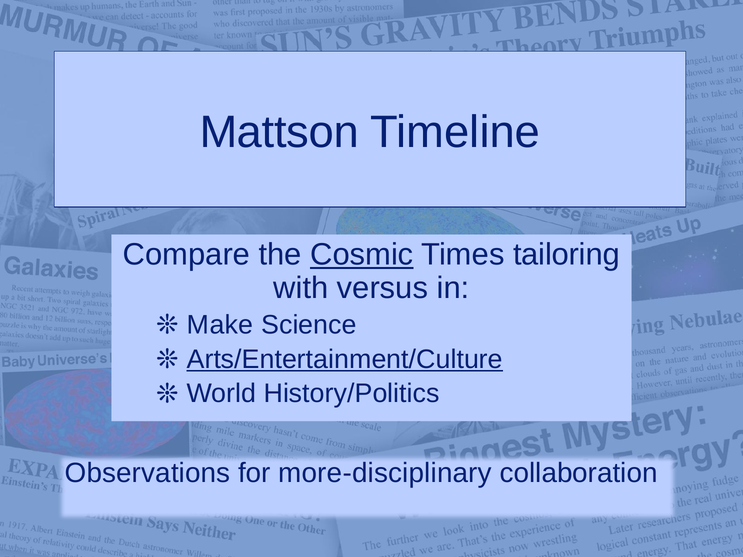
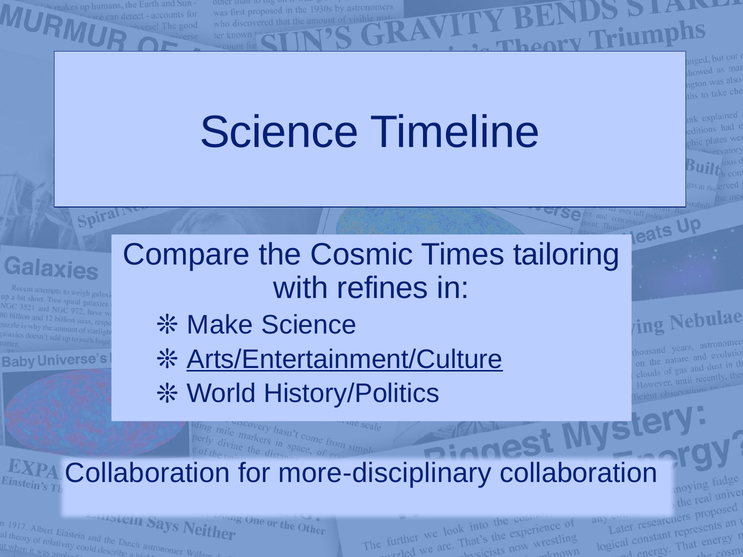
Mattson at (279, 132): Mattson -> Science
Cosmic underline: present -> none
versus: versus -> refines
Observations at (148, 473): Observations -> Collaboration
